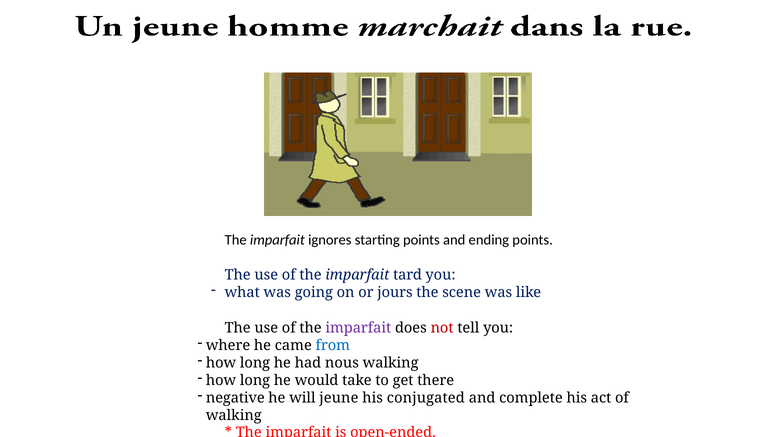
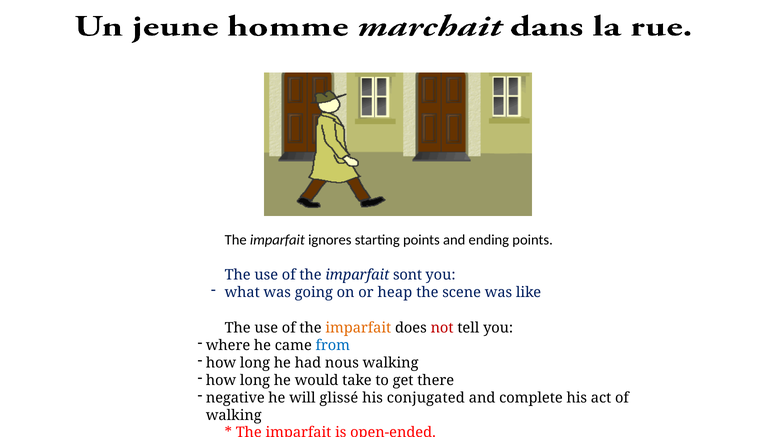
tard: tard -> sont
jours: jours -> heap
imparfait at (358, 328) colour: purple -> orange
jeune: jeune -> glissé
